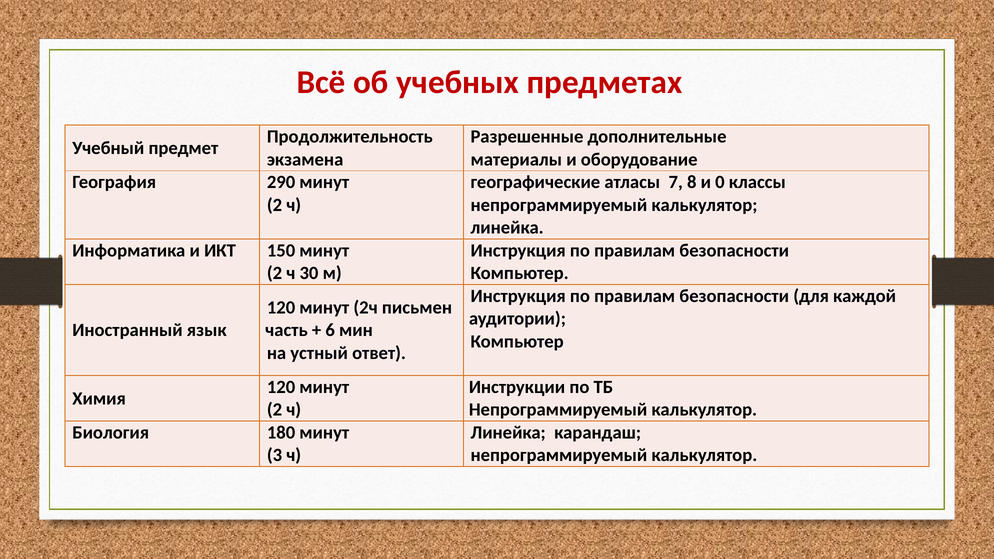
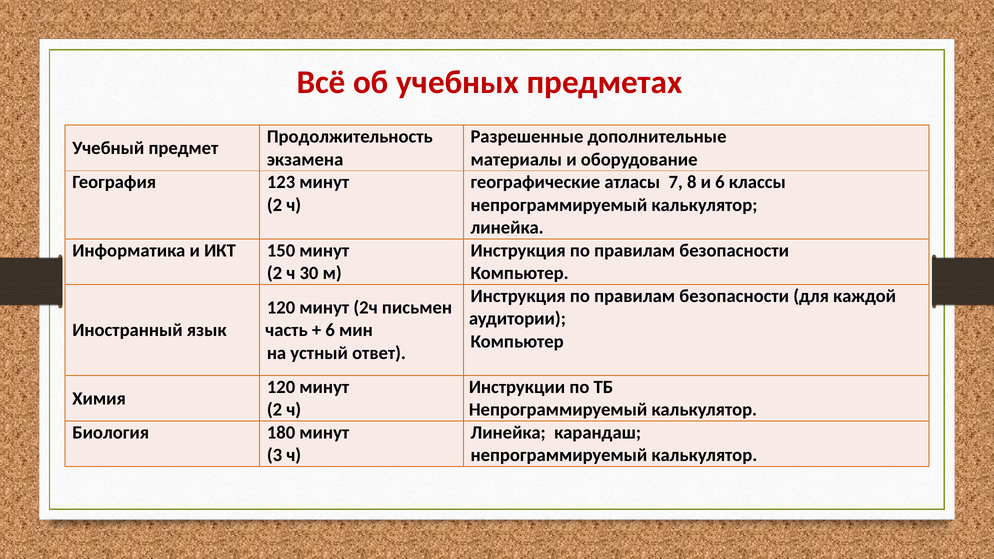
290: 290 -> 123
и 0: 0 -> 6
